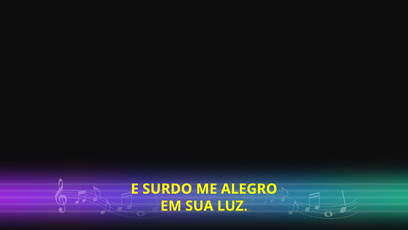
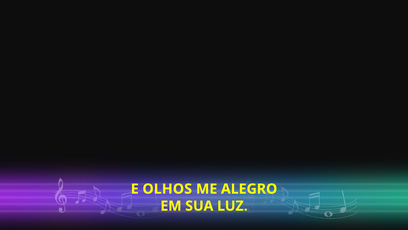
SURDO: SURDO -> OLHOS
